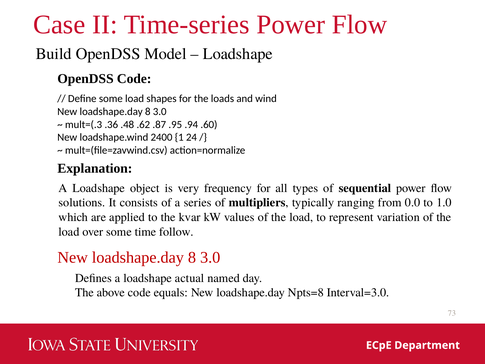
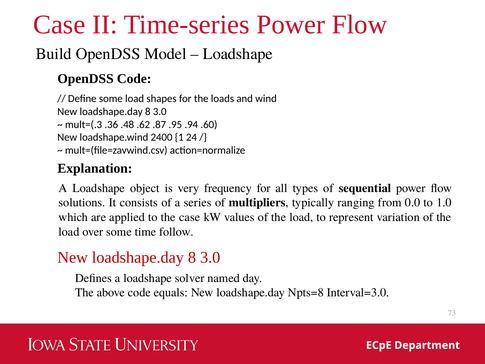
the kvar: kvar -> case
actual: actual -> solver
